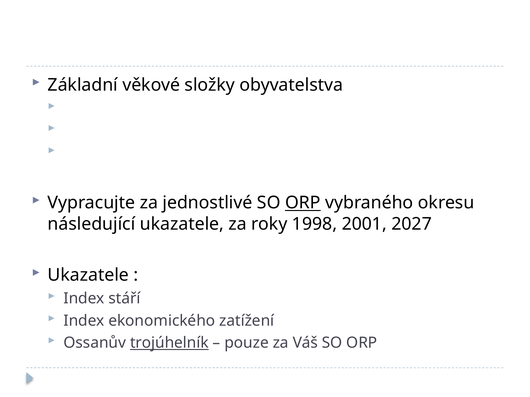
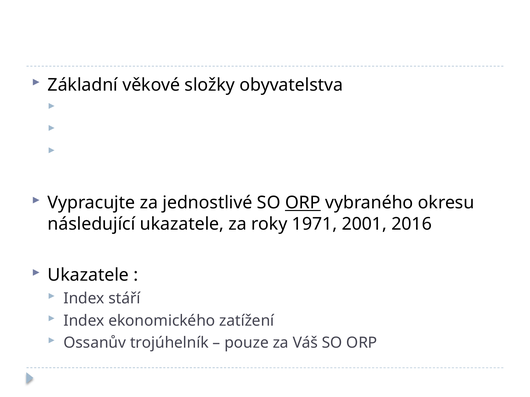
1998: 1998 -> 1971
2027: 2027 -> 2016
trojúhelník underline: present -> none
